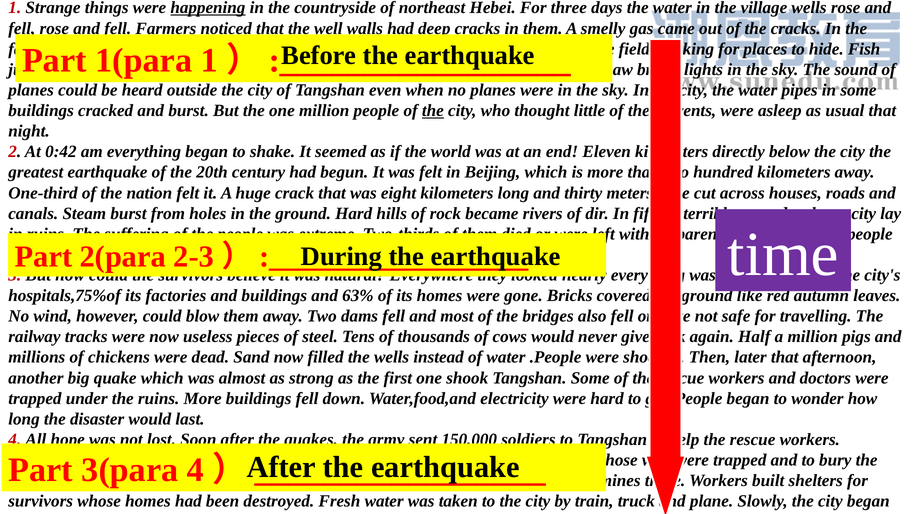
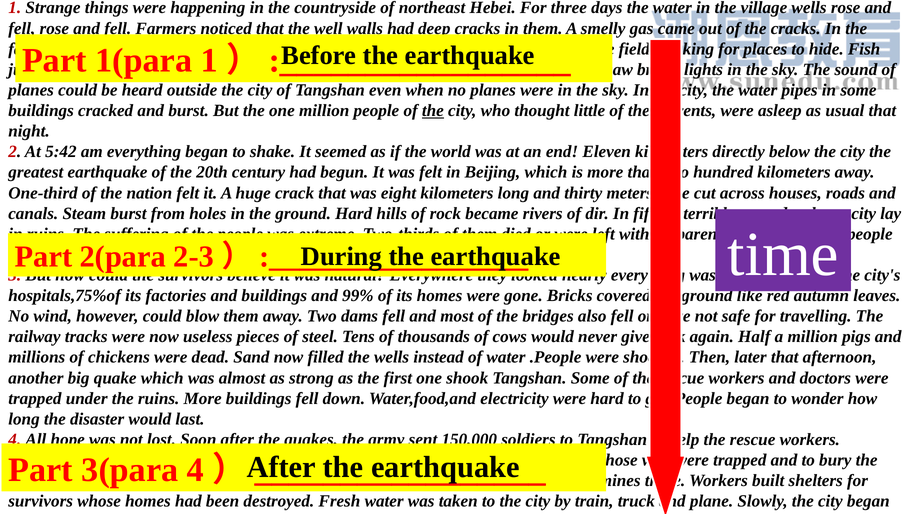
happening underline: present -> none
0:42: 0:42 -> 5:42
63%: 63% -> 99%
